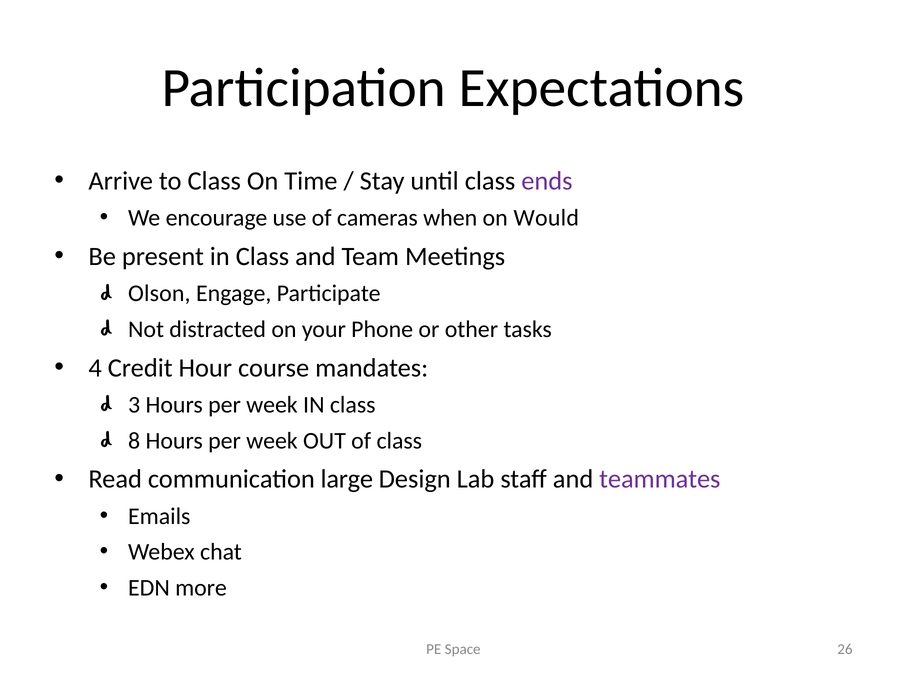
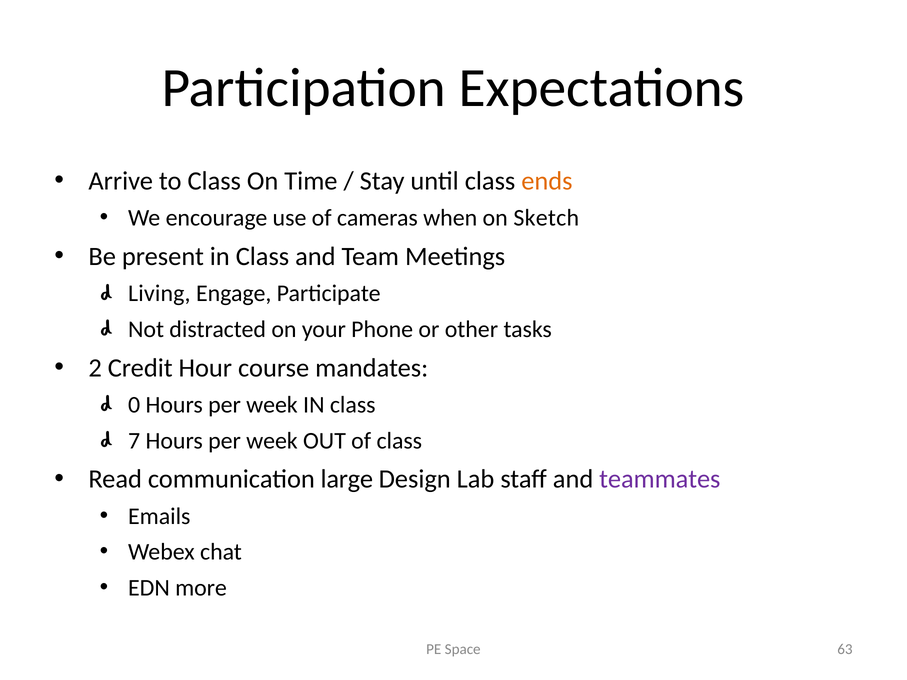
ends colour: purple -> orange
Would: Would -> Sketch
Olson: Olson -> Living
4: 4 -> 2
3: 3 -> 0
8: 8 -> 7
26: 26 -> 63
